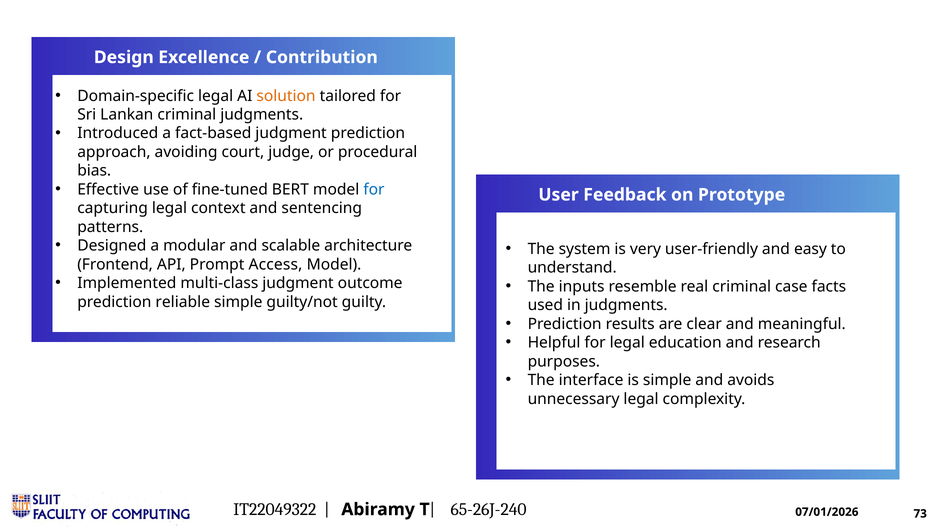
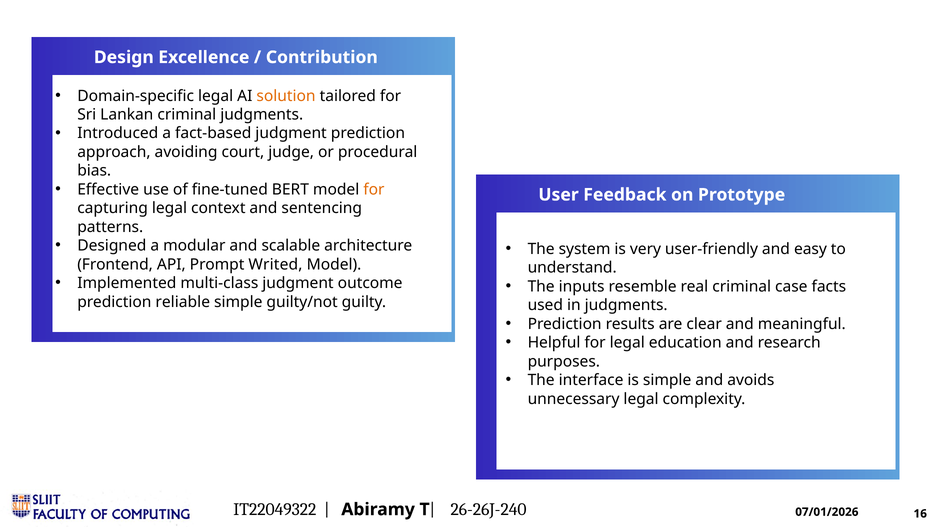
for at (374, 190) colour: blue -> orange
Access: Access -> Writed
65-26J-240: 65-26J-240 -> 26-26J-240
73: 73 -> 16
